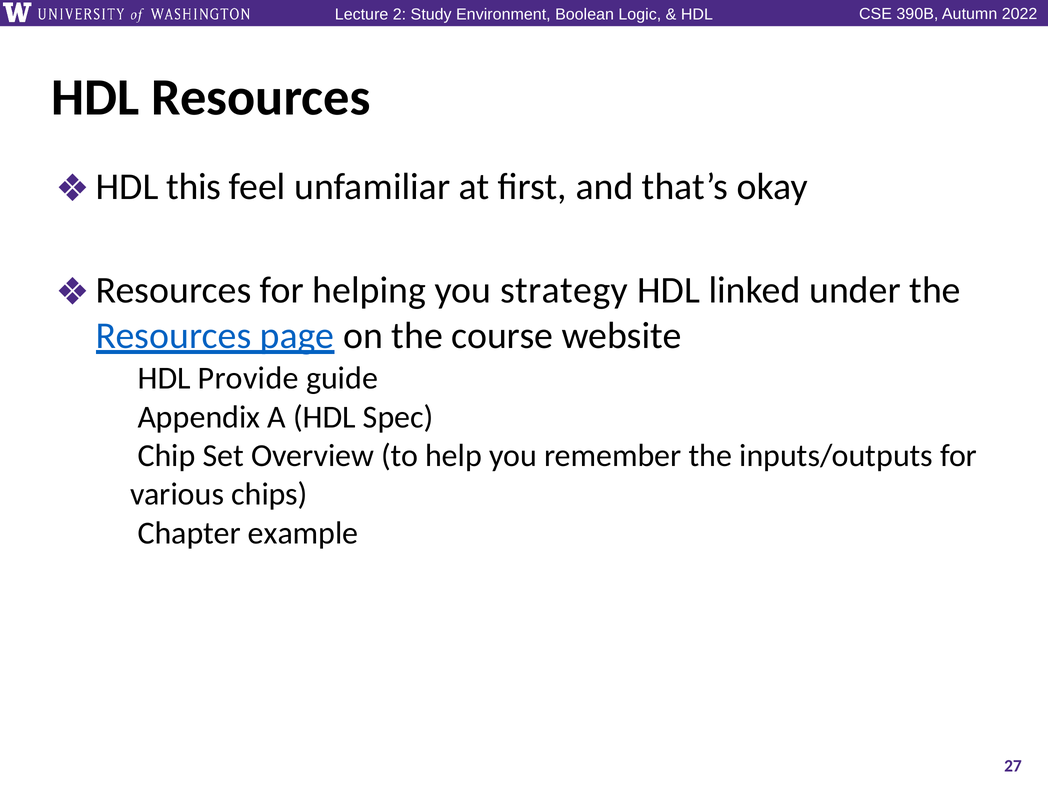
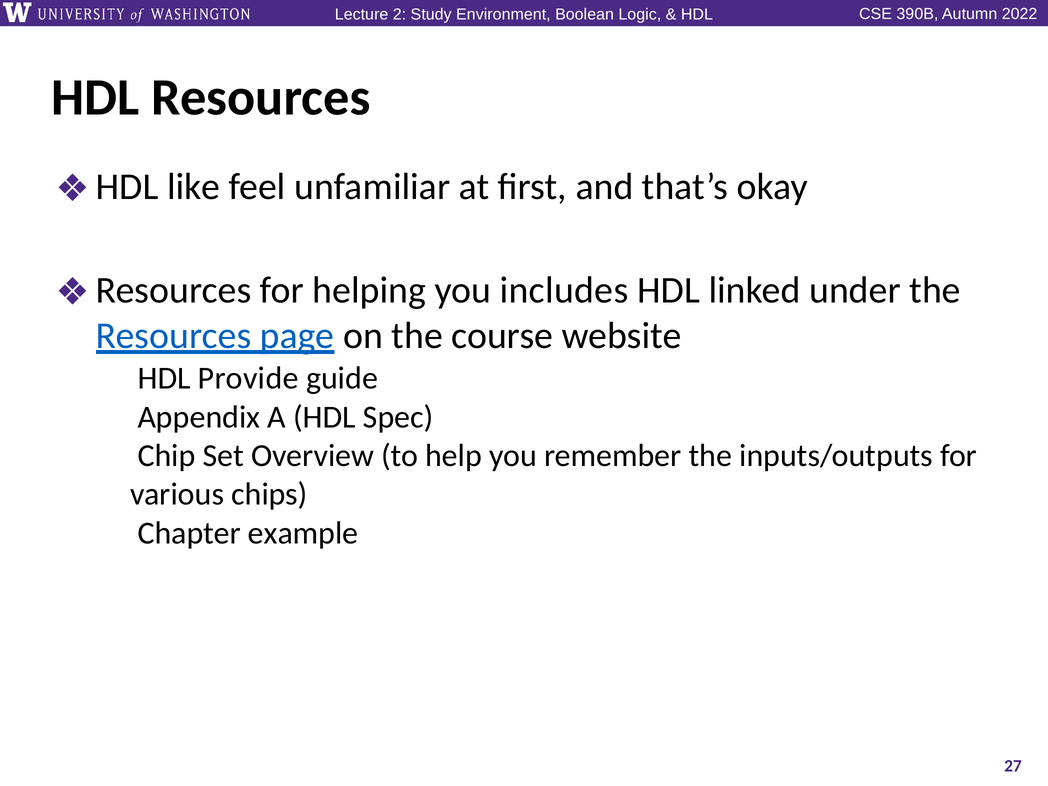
this: this -> like
strategy: strategy -> includes
